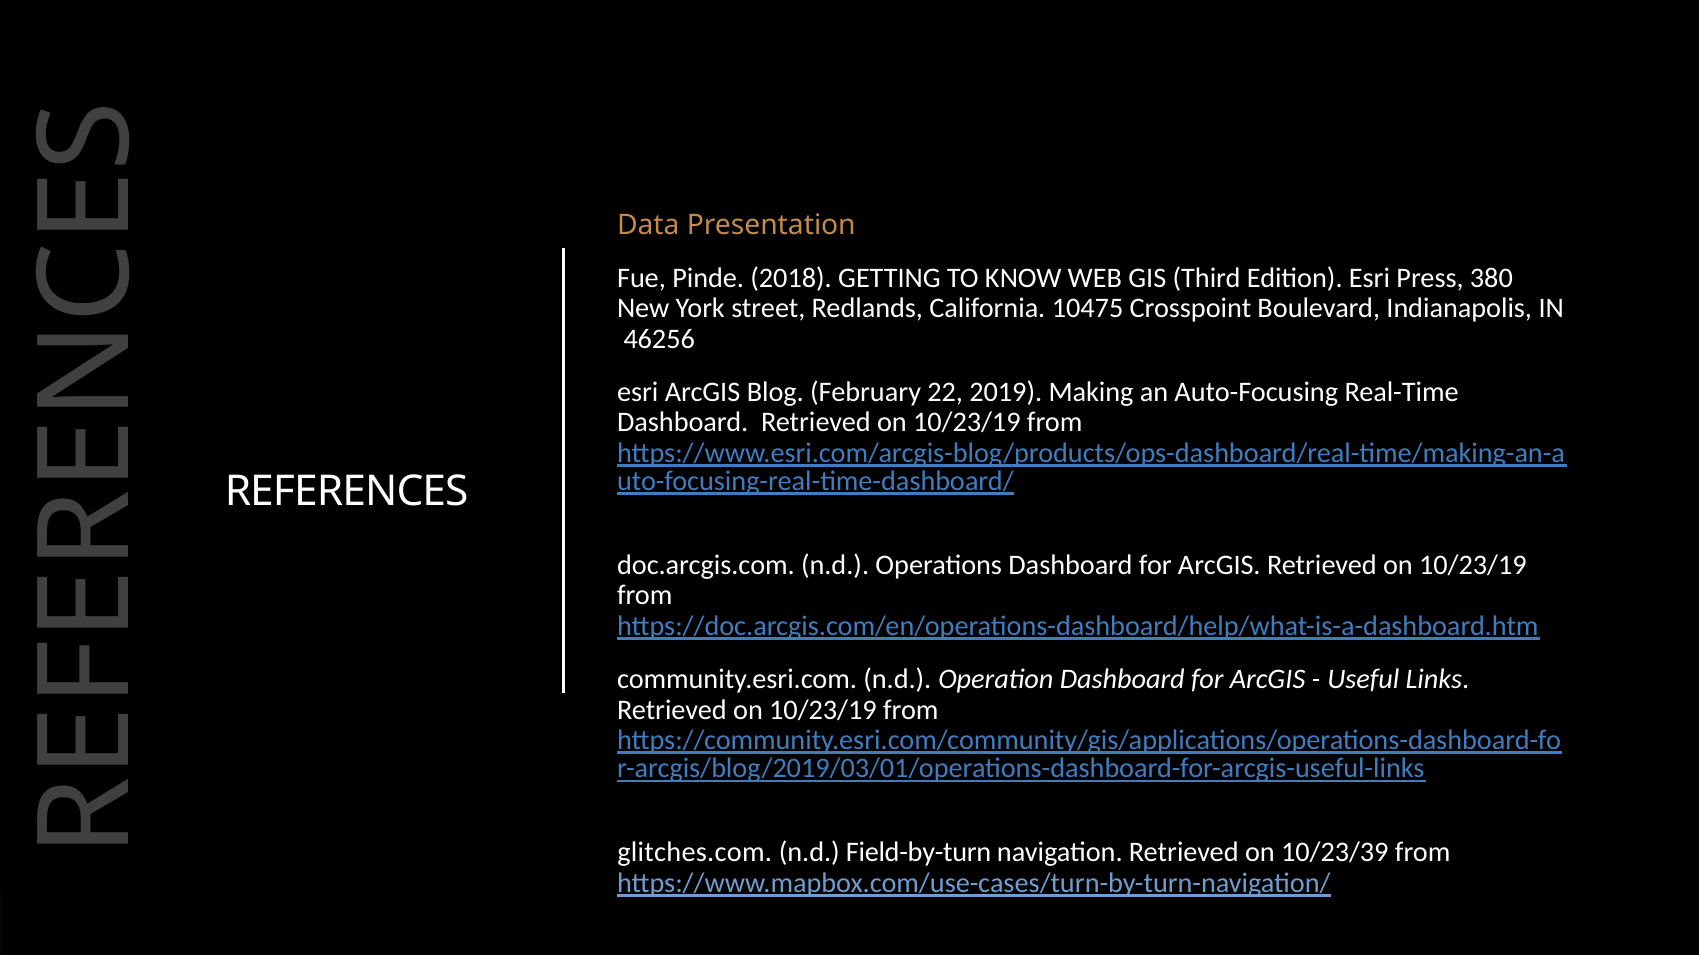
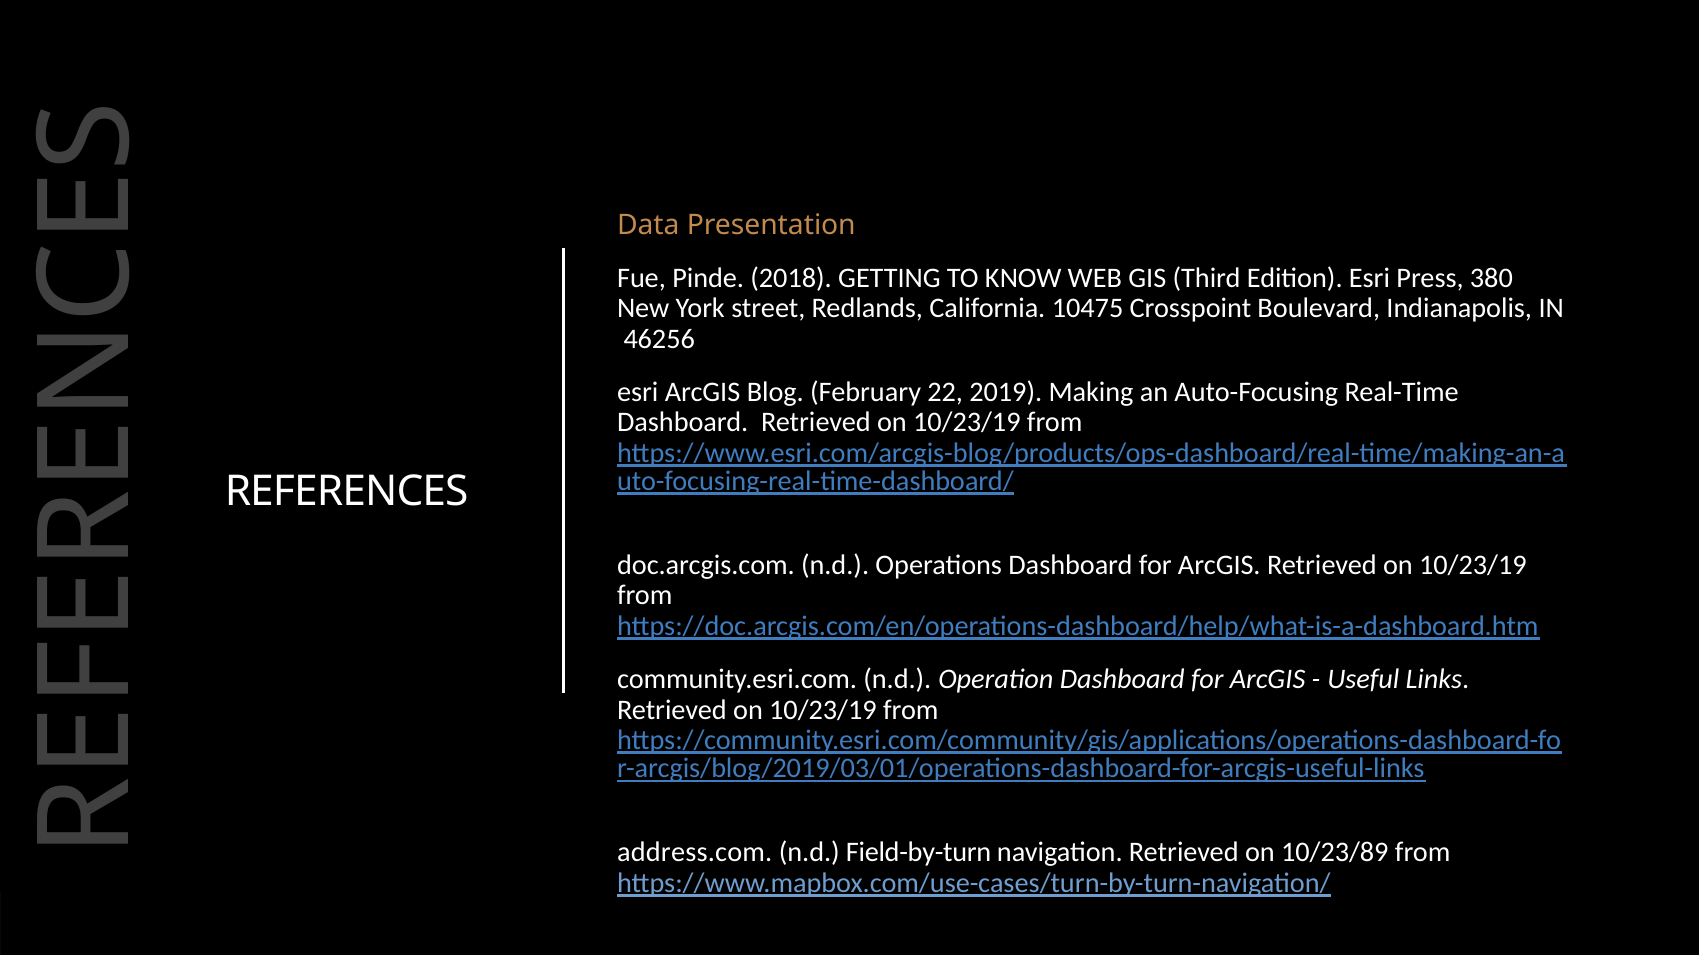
glitches.com: glitches.com -> address.com
10/23/39: 10/23/39 -> 10/23/89
